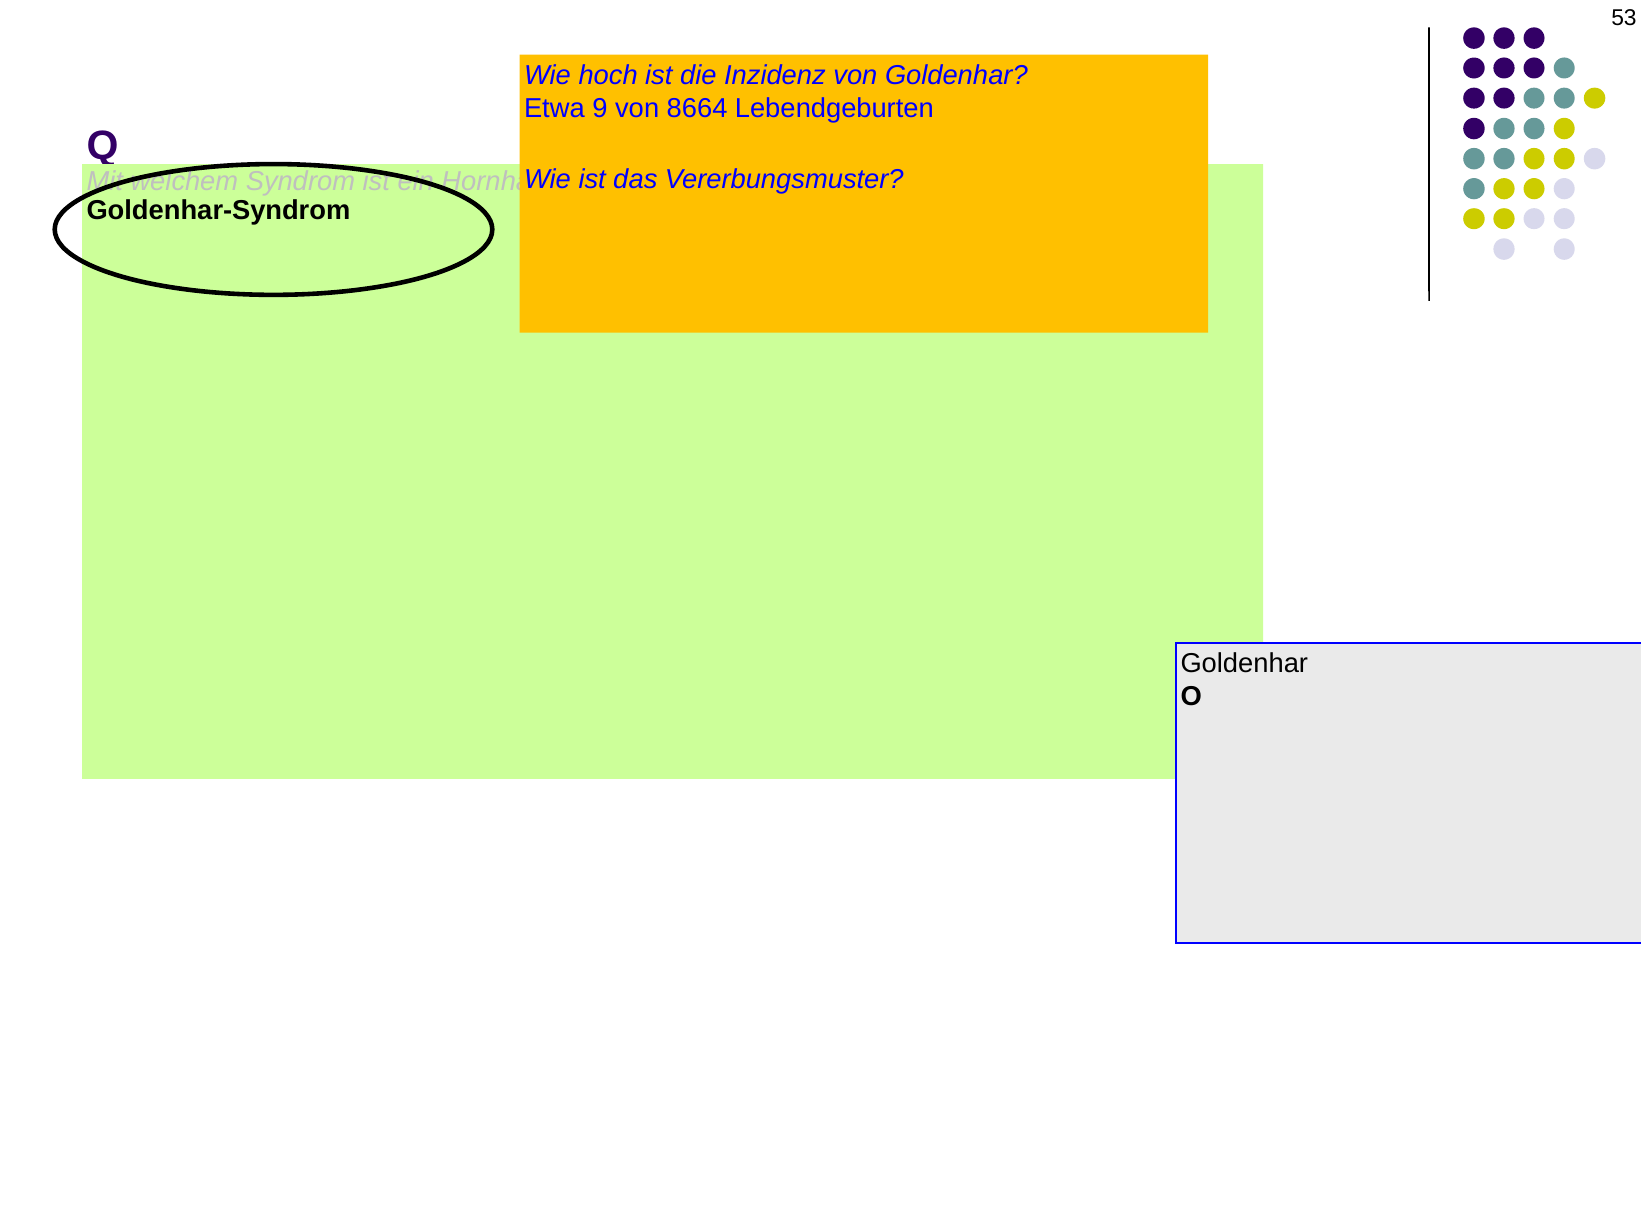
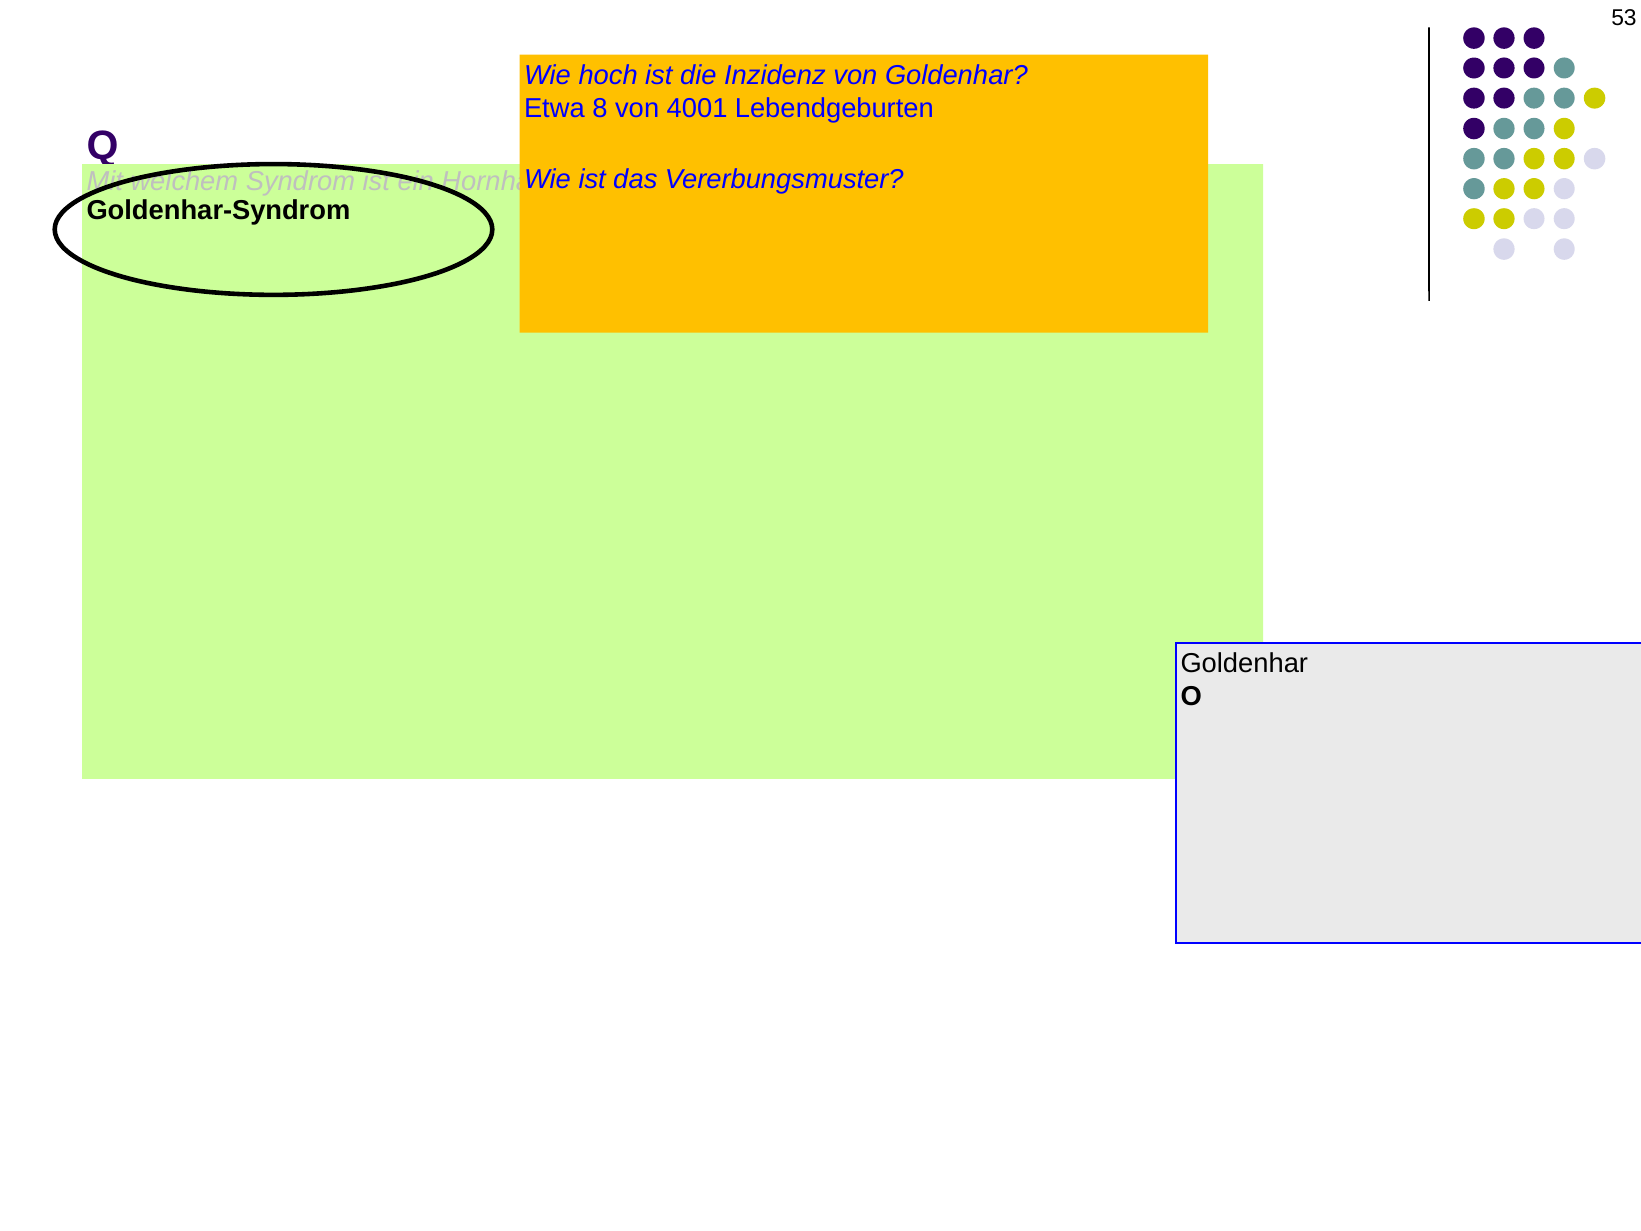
9: 9 -> 8
8664: 8664 -> 4001
